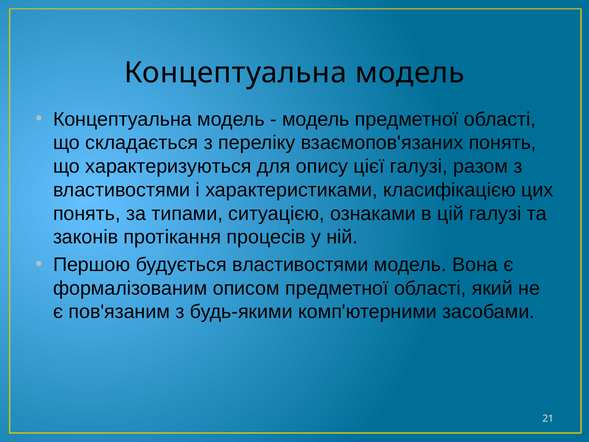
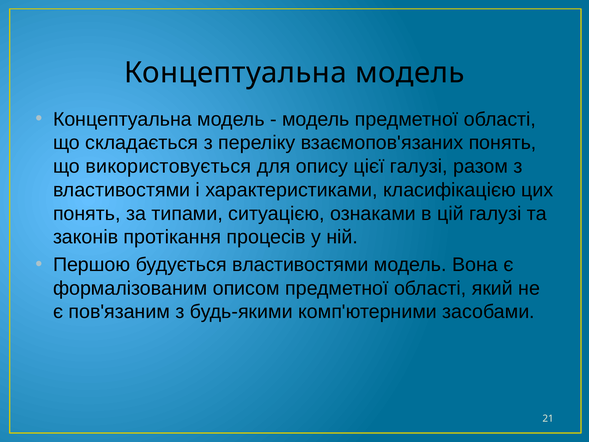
характеризуються: характеризуються -> використовується
